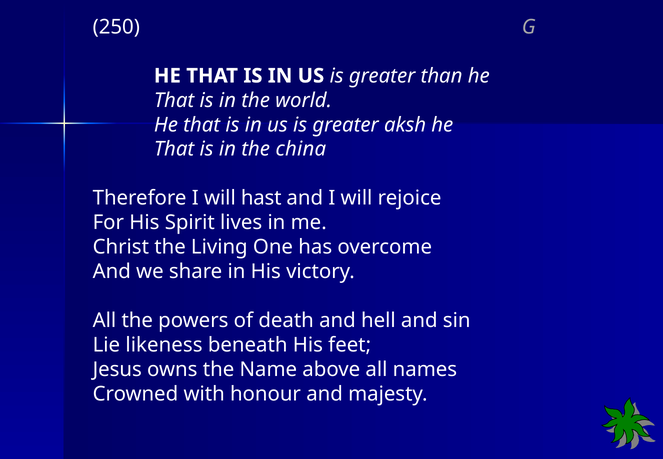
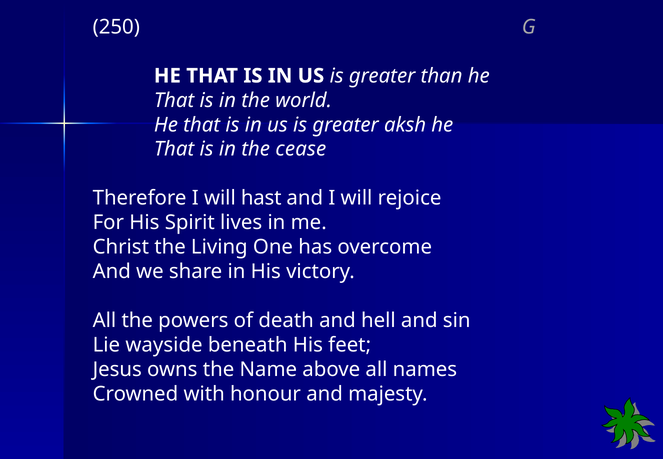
china: china -> cease
likeness: likeness -> wayside
